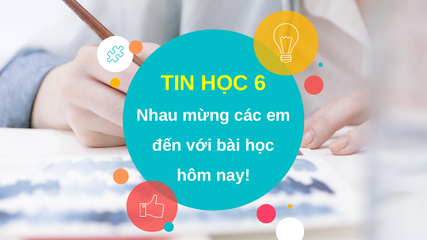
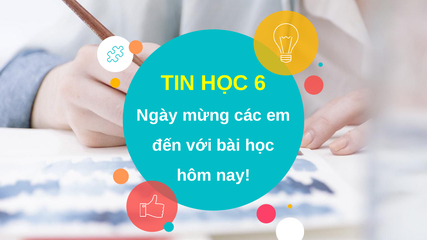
Nhau: Nhau -> Ngày
